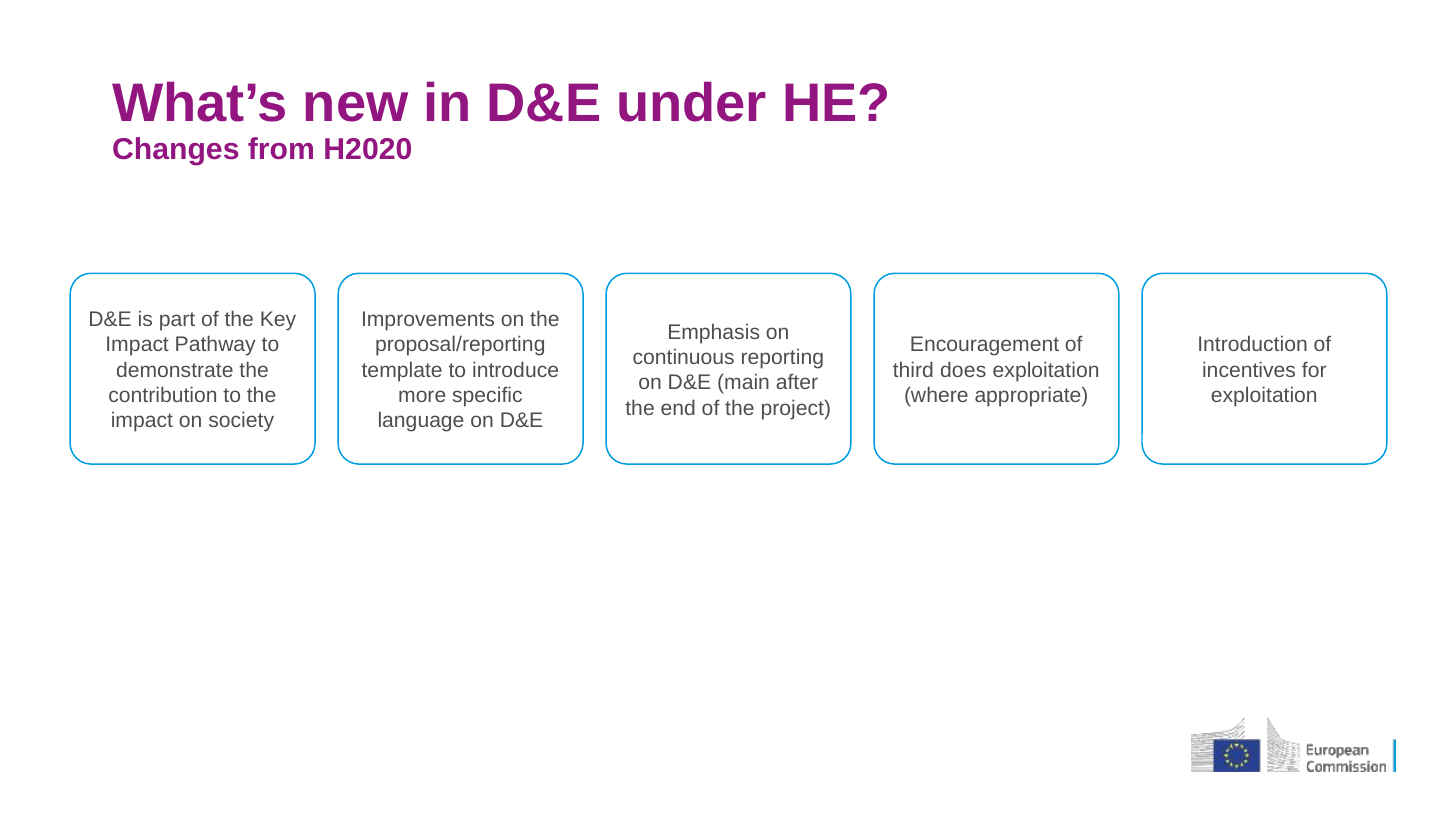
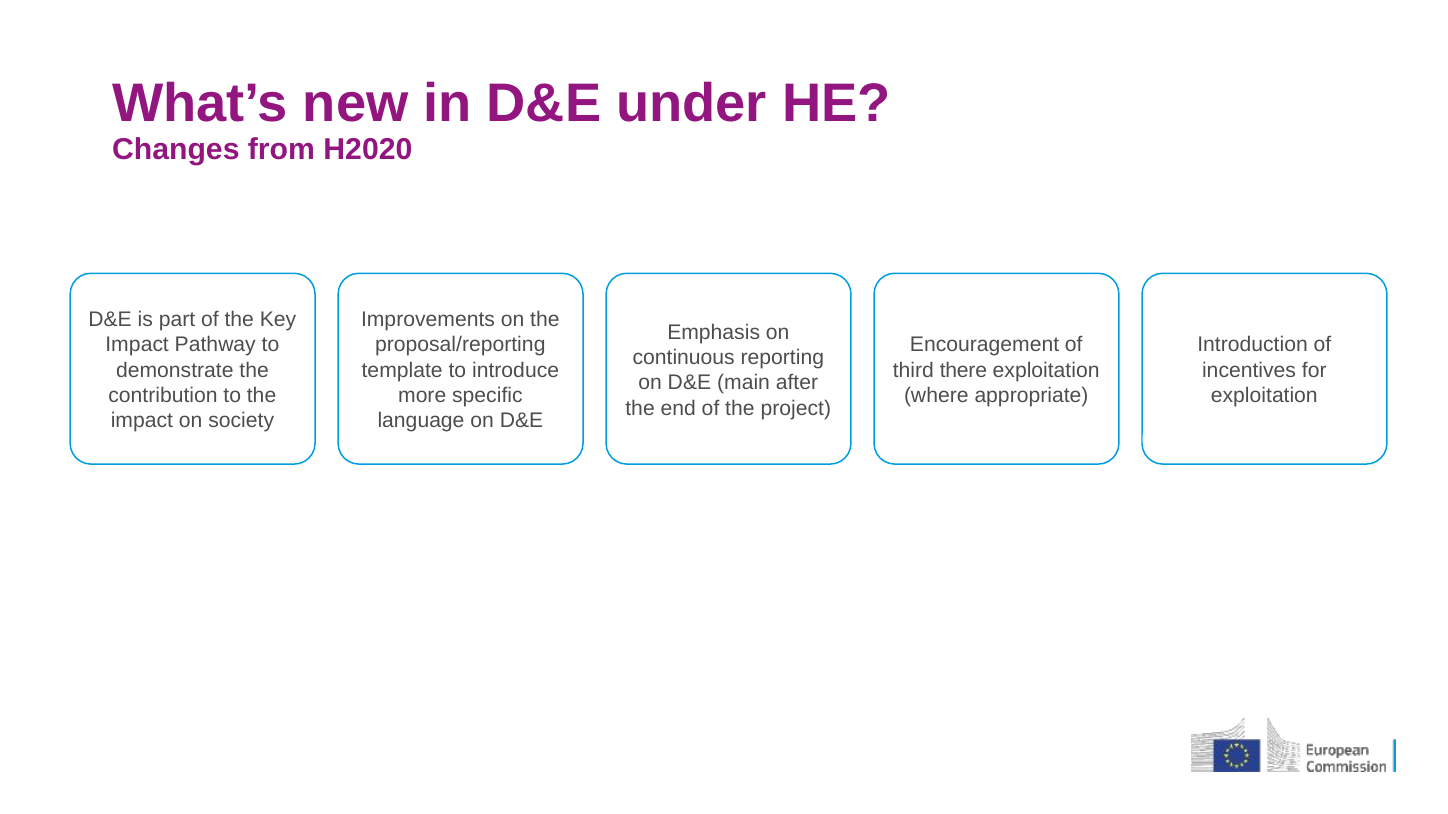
does: does -> there
